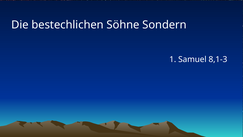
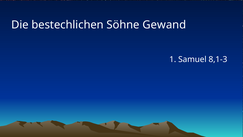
Sondern: Sondern -> Gewand
